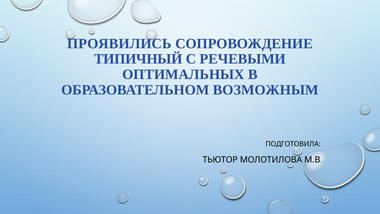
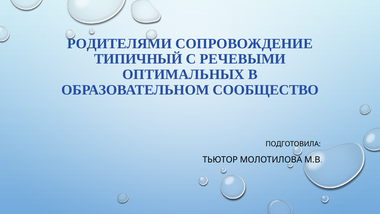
ПРОЯВИЛИСЬ: ПРОЯВИЛИСЬ -> РОДИТЕЛЯМИ
ВОЗМОЖНЫМ: ВОЗМОЖНЫМ -> СООБЩЕСТВО
